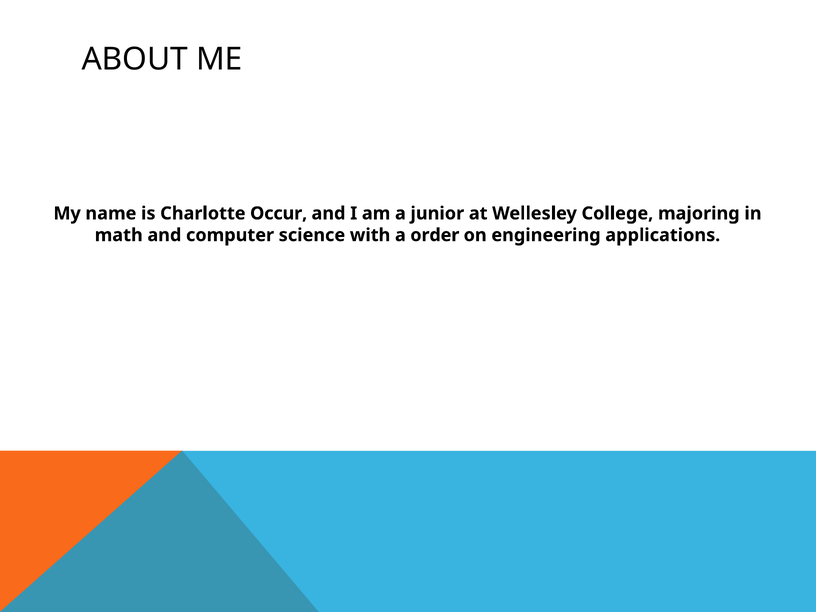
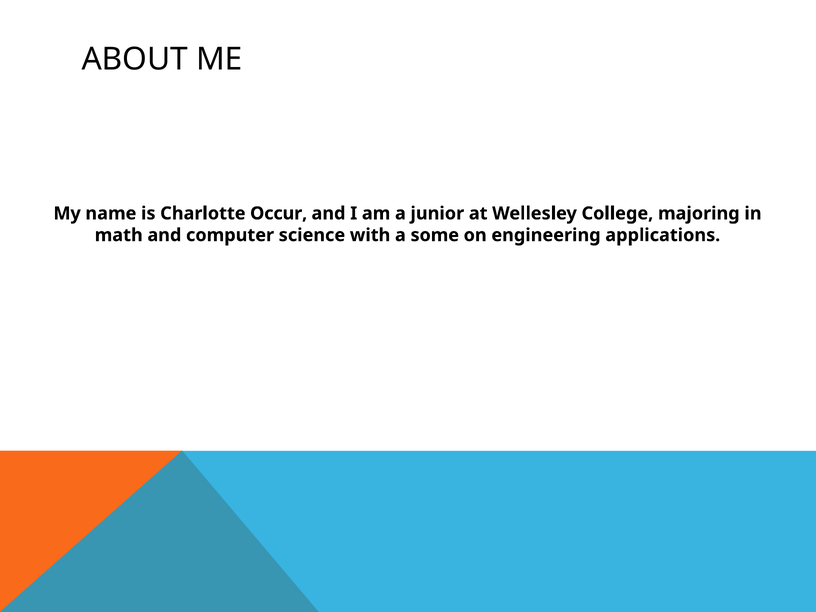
order: order -> some
